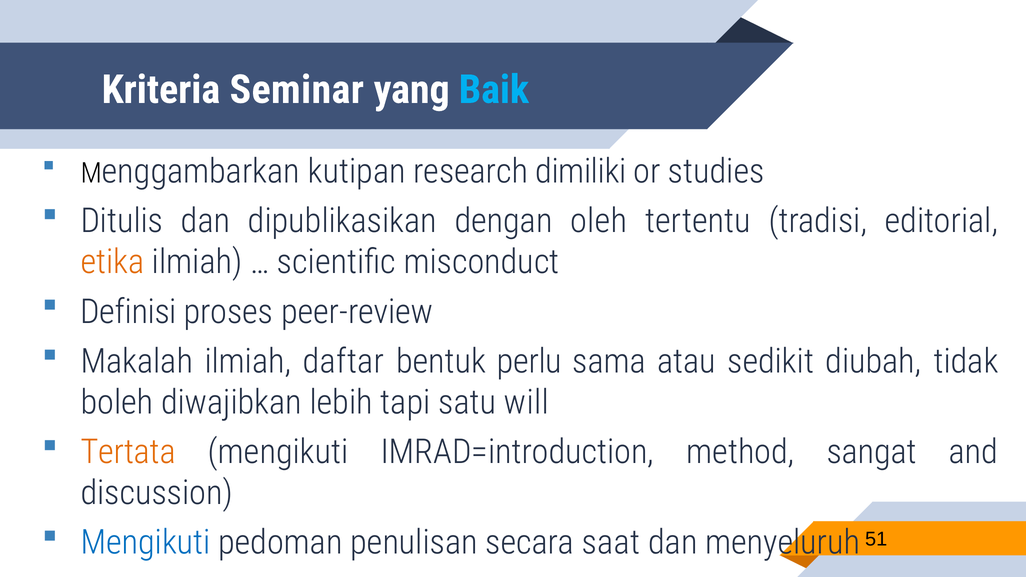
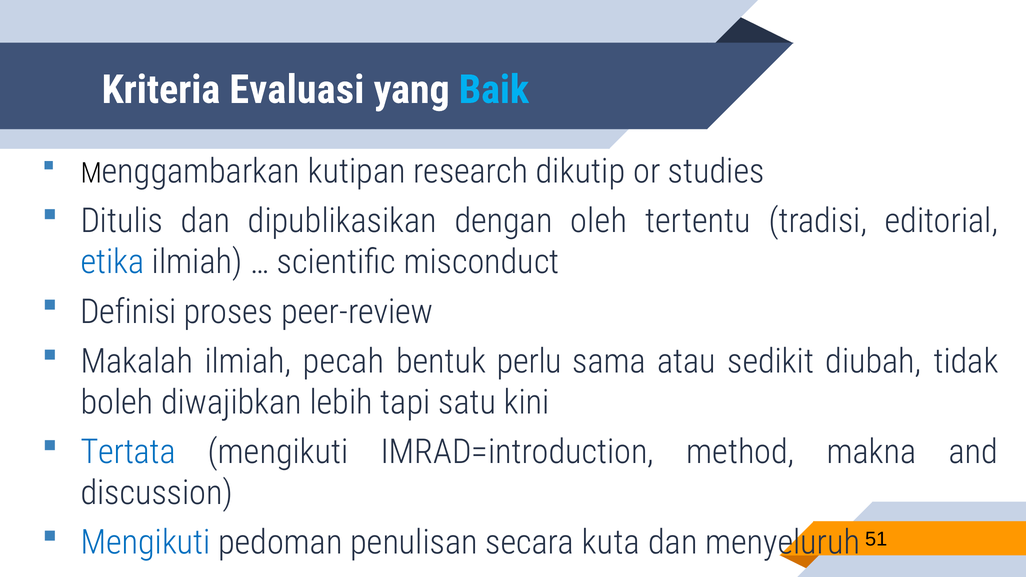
Seminar: Seminar -> Evaluasi
dimiliki: dimiliki -> dikutip
etika colour: orange -> blue
daftar: daftar -> pecah
will: will -> kini
Tertata colour: orange -> blue
sangat: sangat -> makna
saat: saat -> kuta
